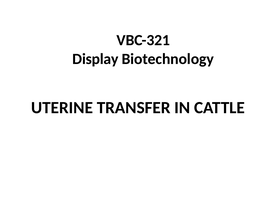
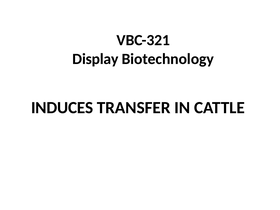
UTERINE: UTERINE -> INDUCES
